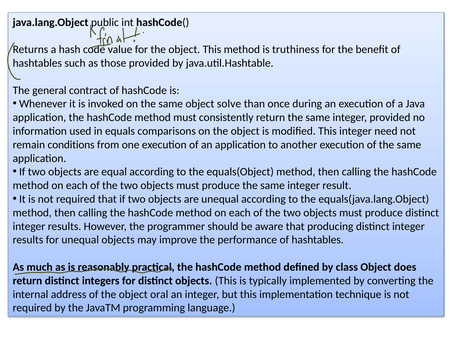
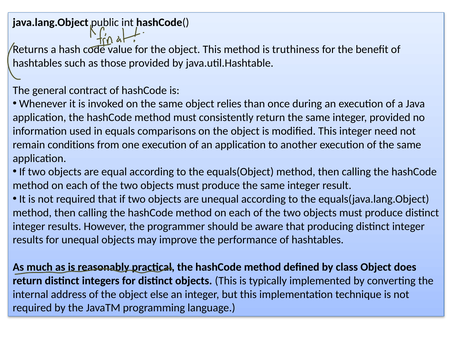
solve: solve -> relies
oral: oral -> else
